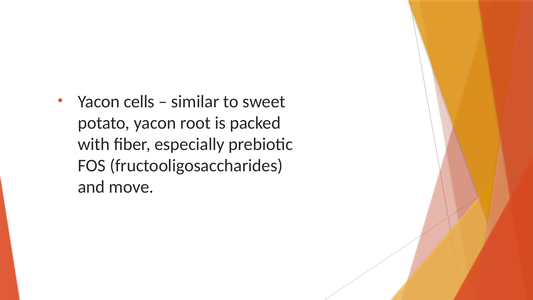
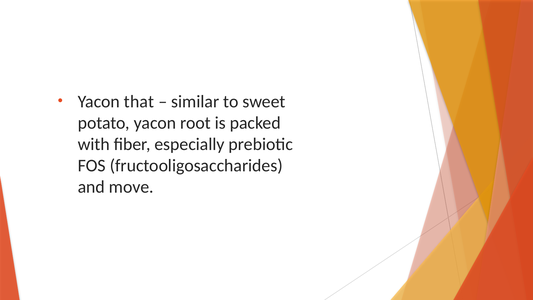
cells: cells -> that
